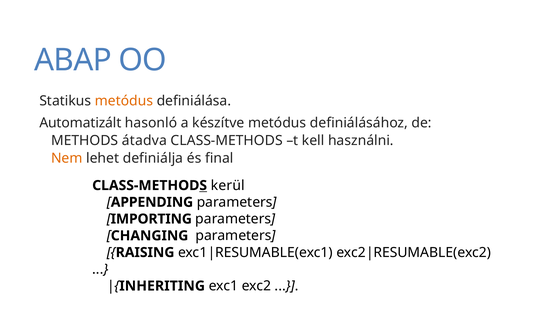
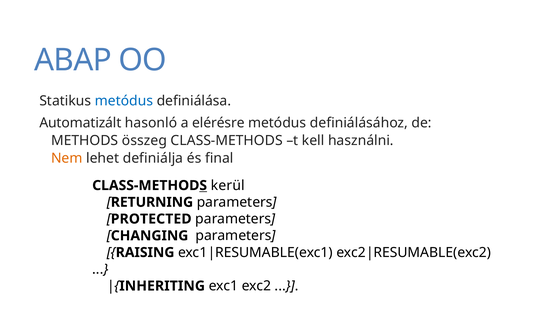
metódus at (124, 101) colour: orange -> blue
készítve: készítve -> elérésre
átadva: átadva -> összeg
APPENDING: APPENDING -> RETURNING
IMPORTING: IMPORTING -> PROTECTED
